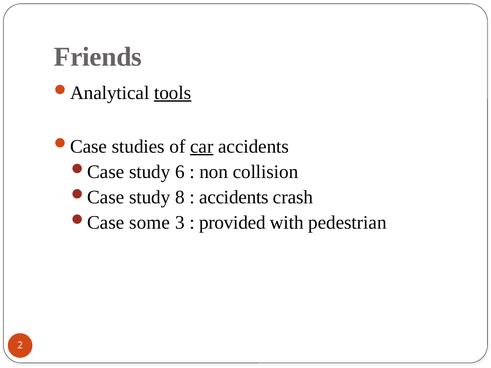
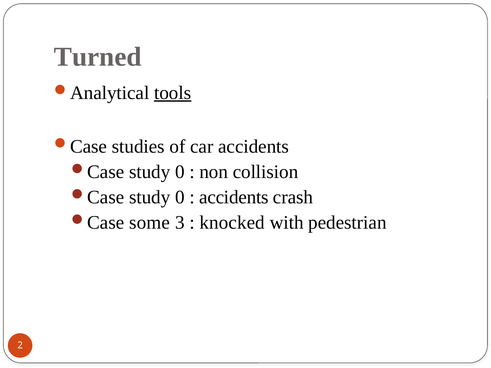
Friends: Friends -> Turned
car underline: present -> none
6 at (180, 172): 6 -> 0
8 at (180, 197): 8 -> 0
provided: provided -> knocked
